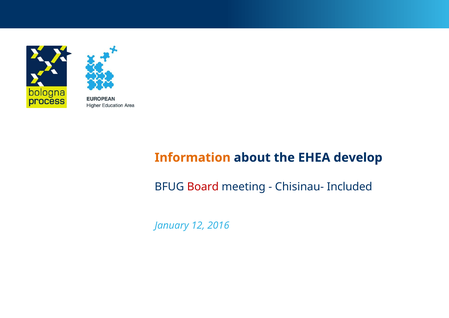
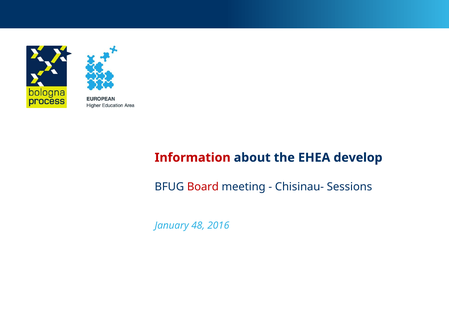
Information colour: orange -> red
Included: Included -> Sessions
12: 12 -> 48
